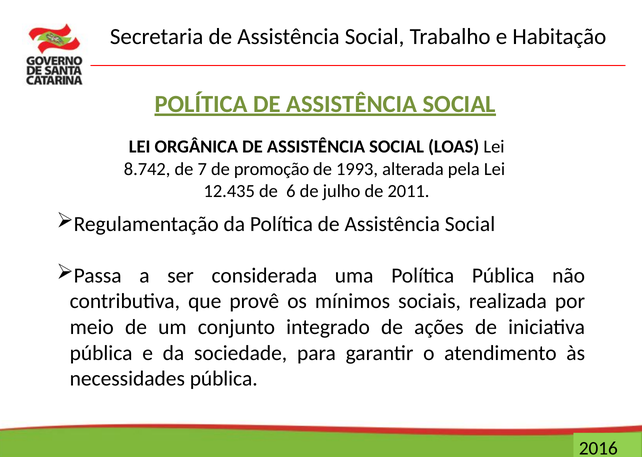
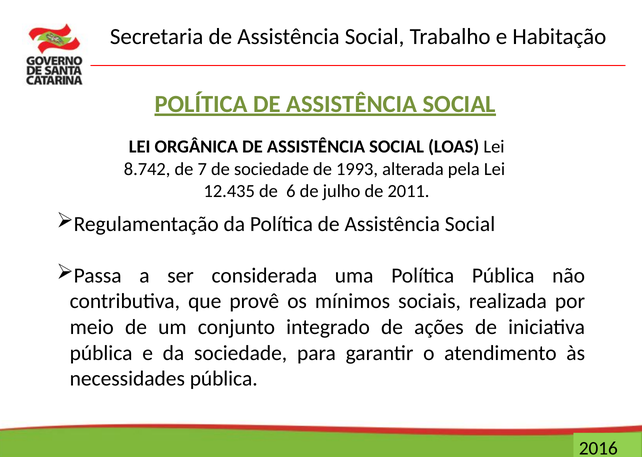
de promoção: promoção -> sociedade
